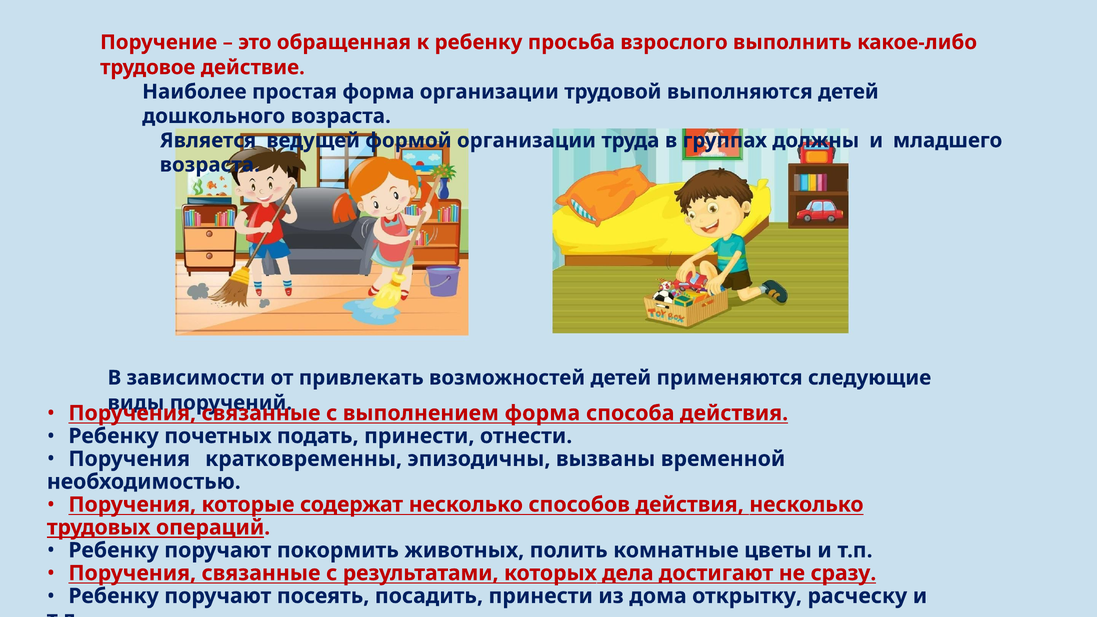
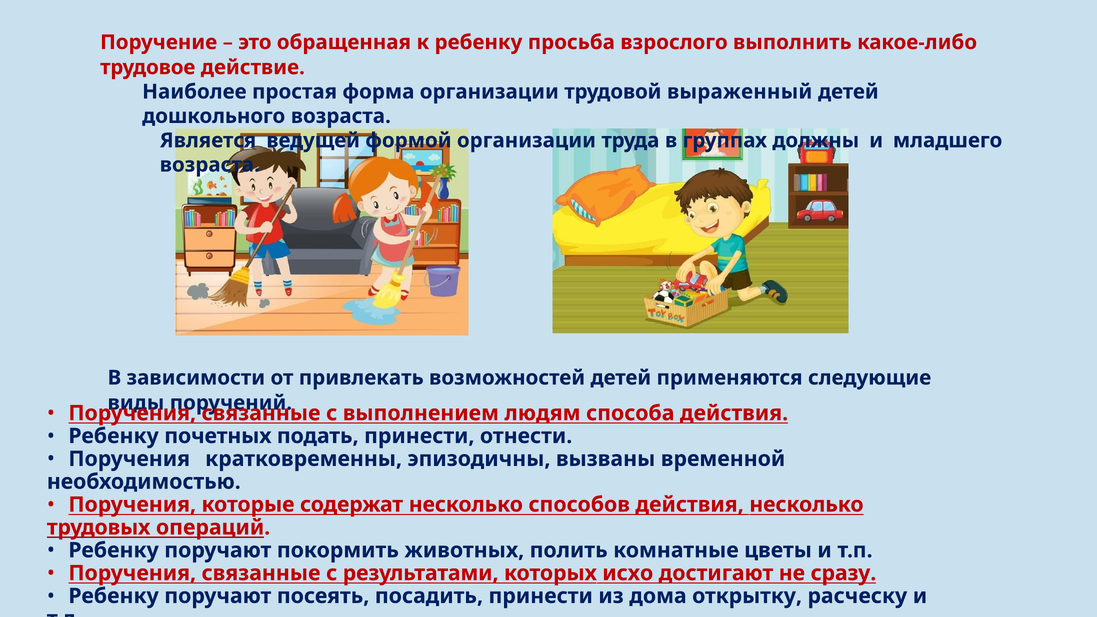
выполняются: выполняются -> выраженный
выполнением форма: форма -> людям
дела: дела -> исхо
